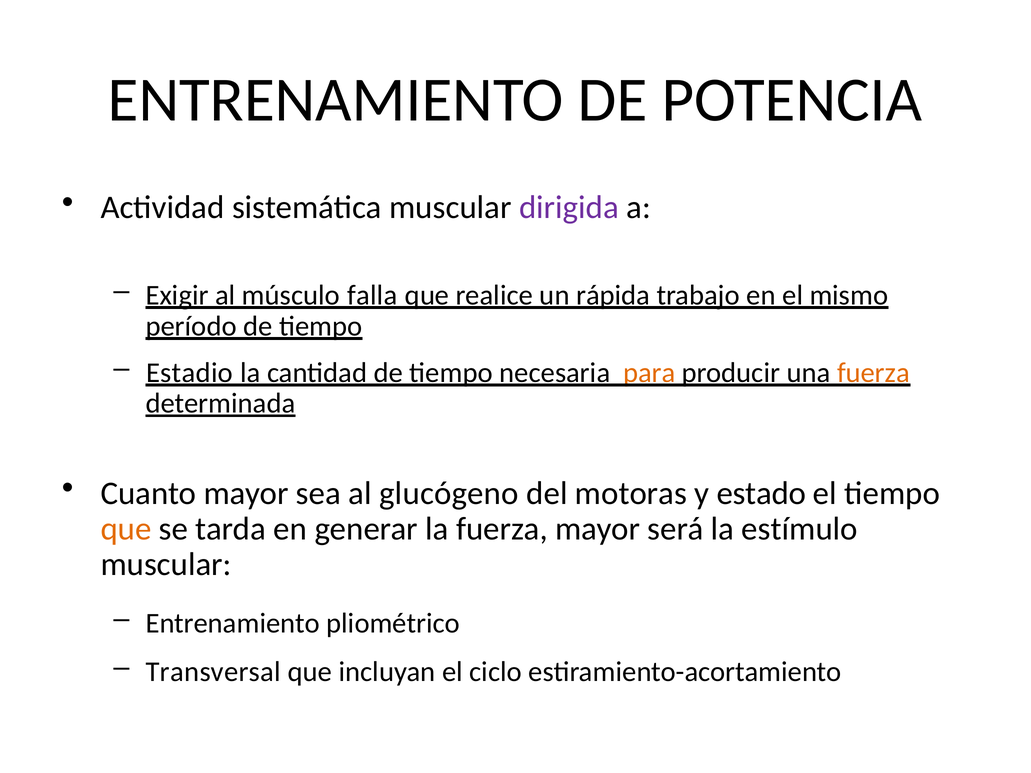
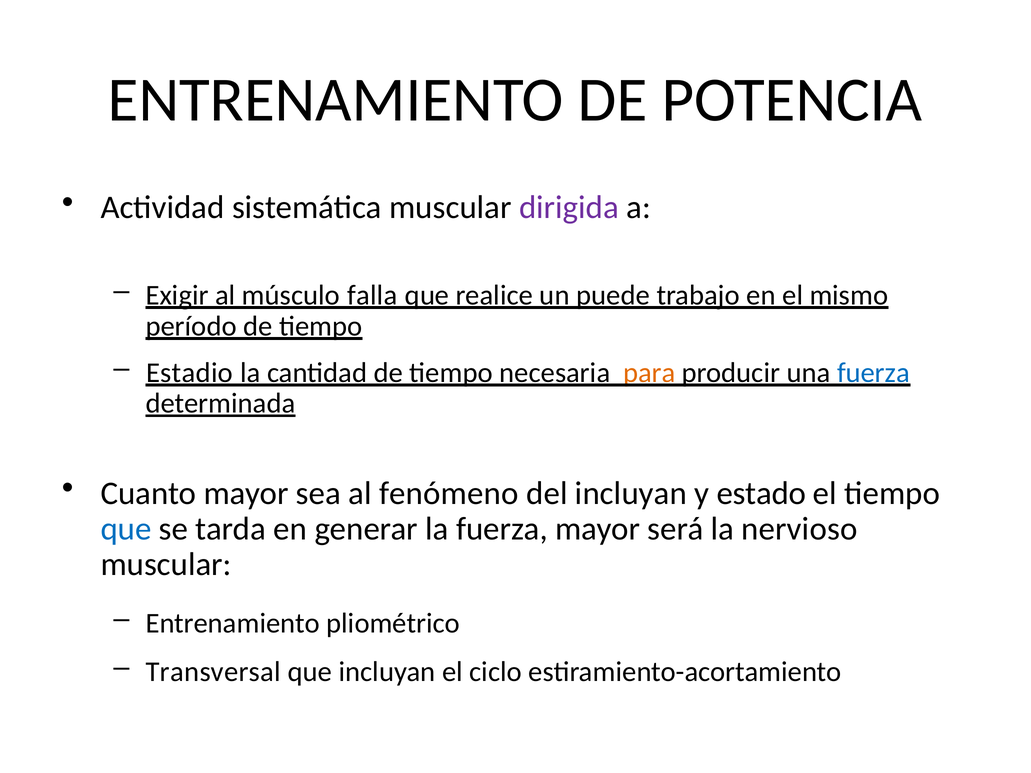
rápida: rápida -> puede
fuerza at (873, 373) colour: orange -> blue
glucógeno: glucógeno -> fenómeno
del motoras: motoras -> incluyan
que at (126, 529) colour: orange -> blue
estímulo: estímulo -> nervioso
